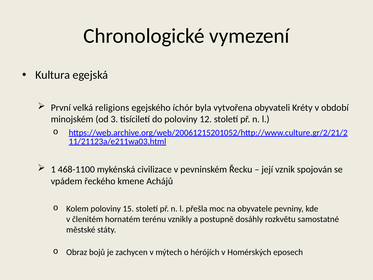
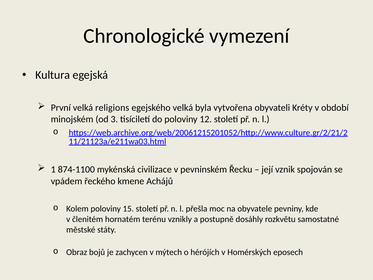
egejského íchór: íchór -> velká
468-1100: 468-1100 -> 874-1100
